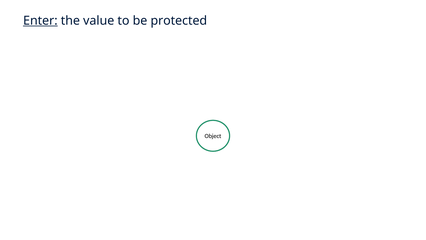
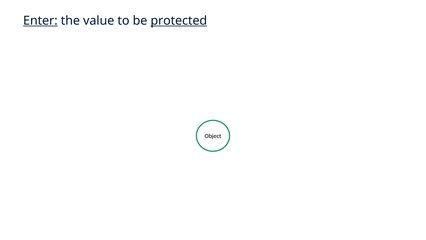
protected underline: none -> present
